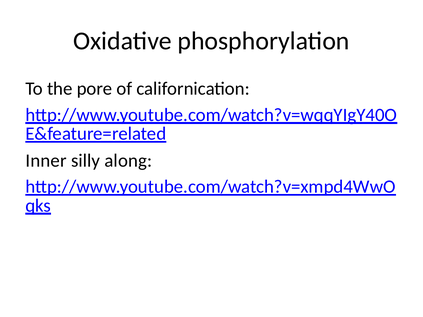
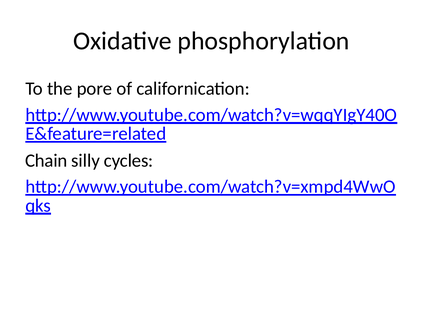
Inner: Inner -> Chain
along: along -> cycles
